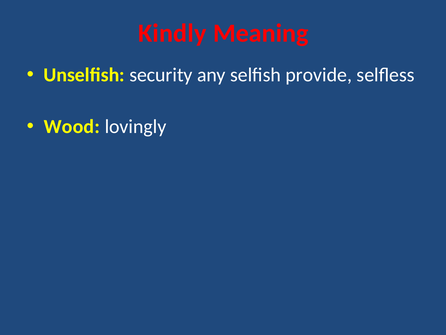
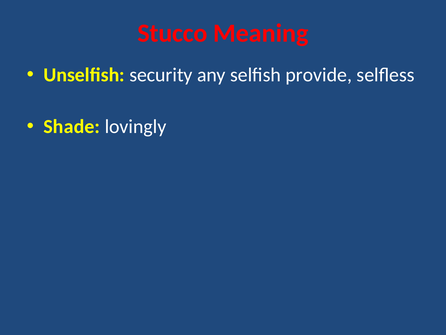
Kindly: Kindly -> Stucco
Wood: Wood -> Shade
